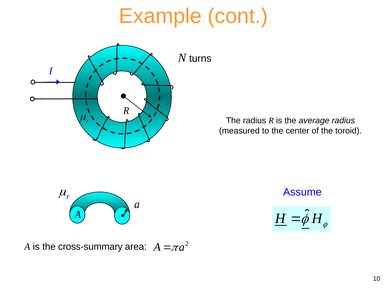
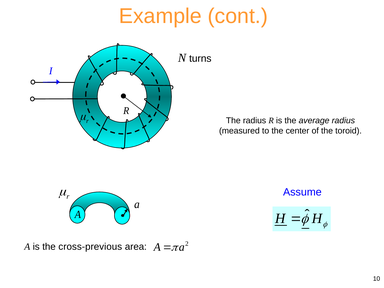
cross-summary: cross-summary -> cross-previous
